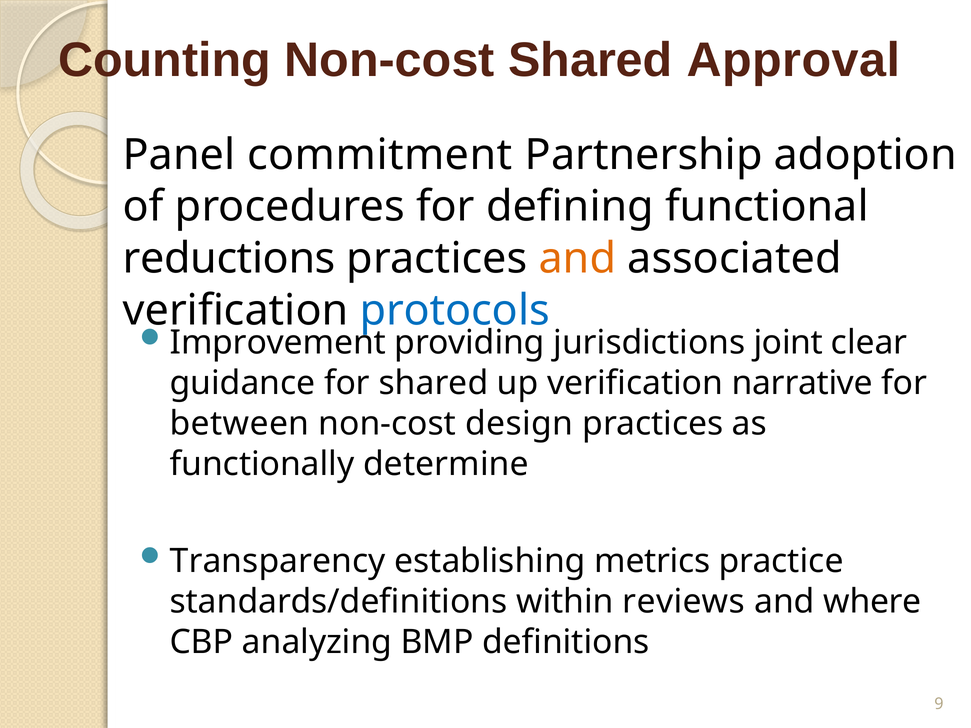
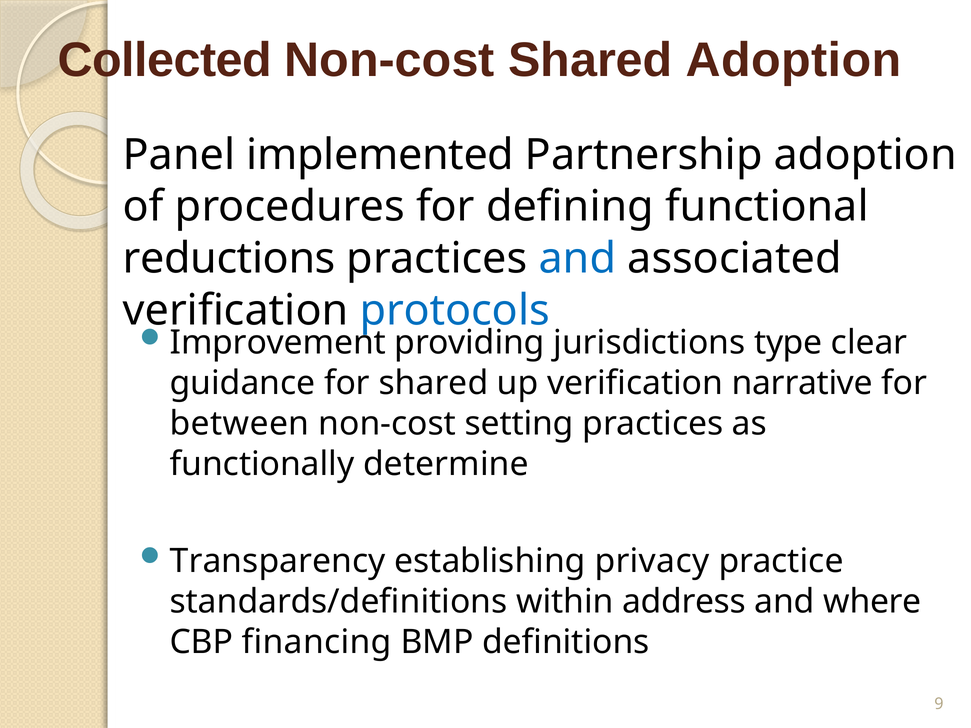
Counting: Counting -> Collected
Shared Approval: Approval -> Adoption
commitment: commitment -> implemented
and at (577, 259) colour: orange -> blue
joint: joint -> type
design: design -> setting
metrics: metrics -> privacy
reviews: reviews -> address
analyzing: analyzing -> financing
